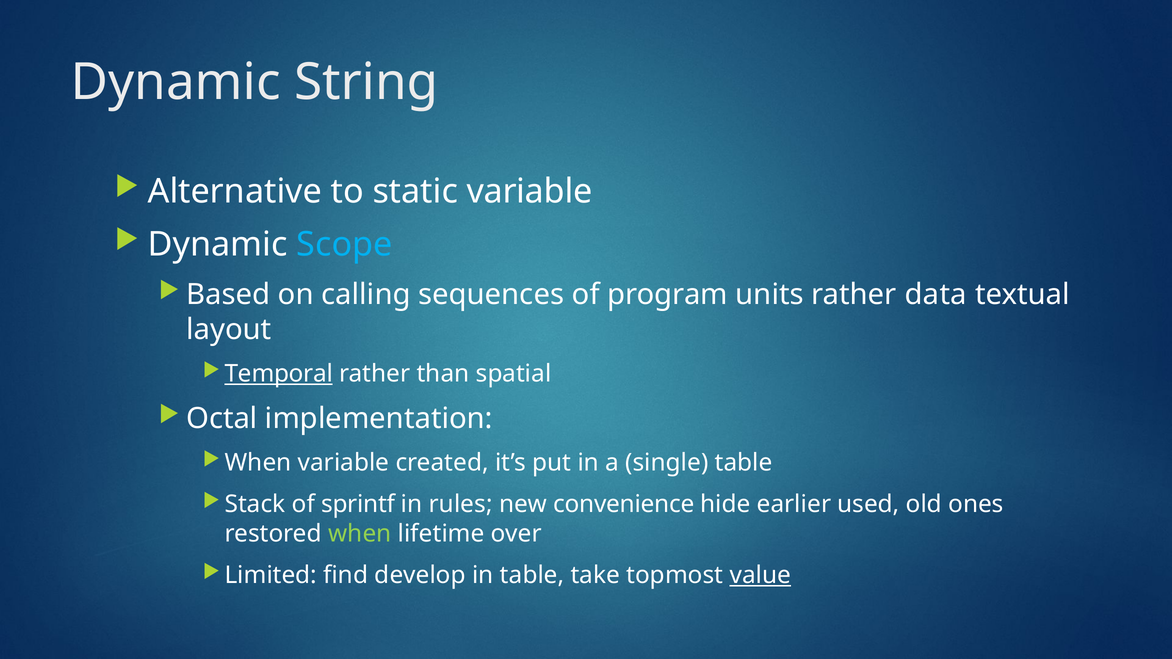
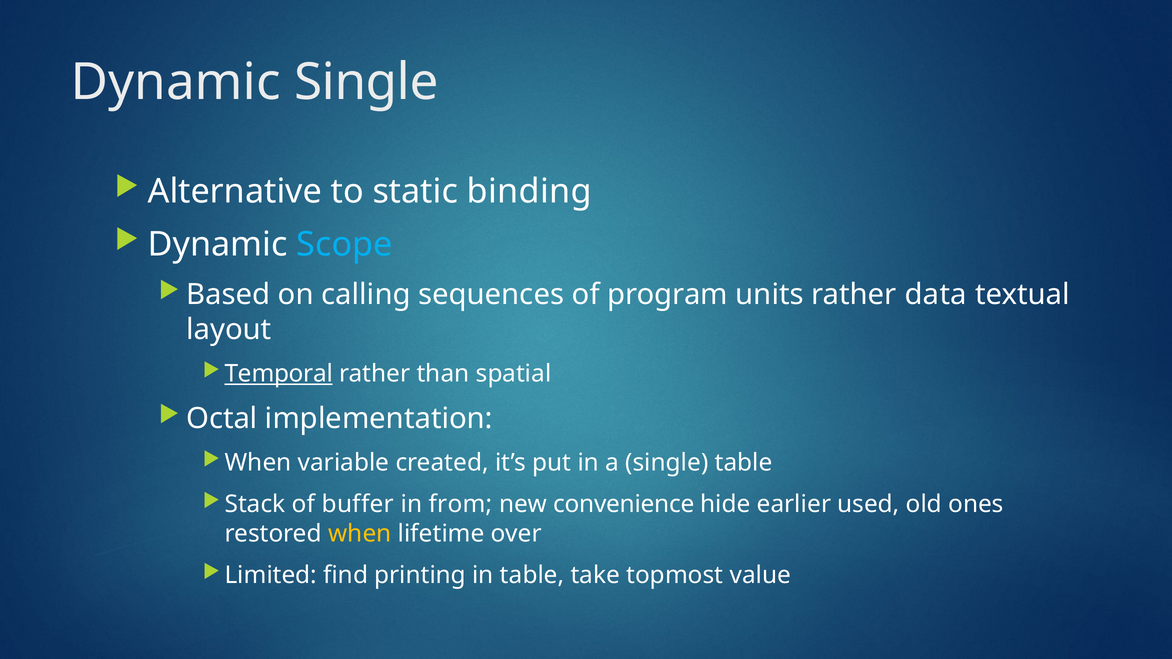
Dynamic String: String -> Single
static variable: variable -> binding
sprintf: sprintf -> buffer
rules: rules -> from
when at (360, 534) colour: light green -> yellow
develop: develop -> printing
value underline: present -> none
